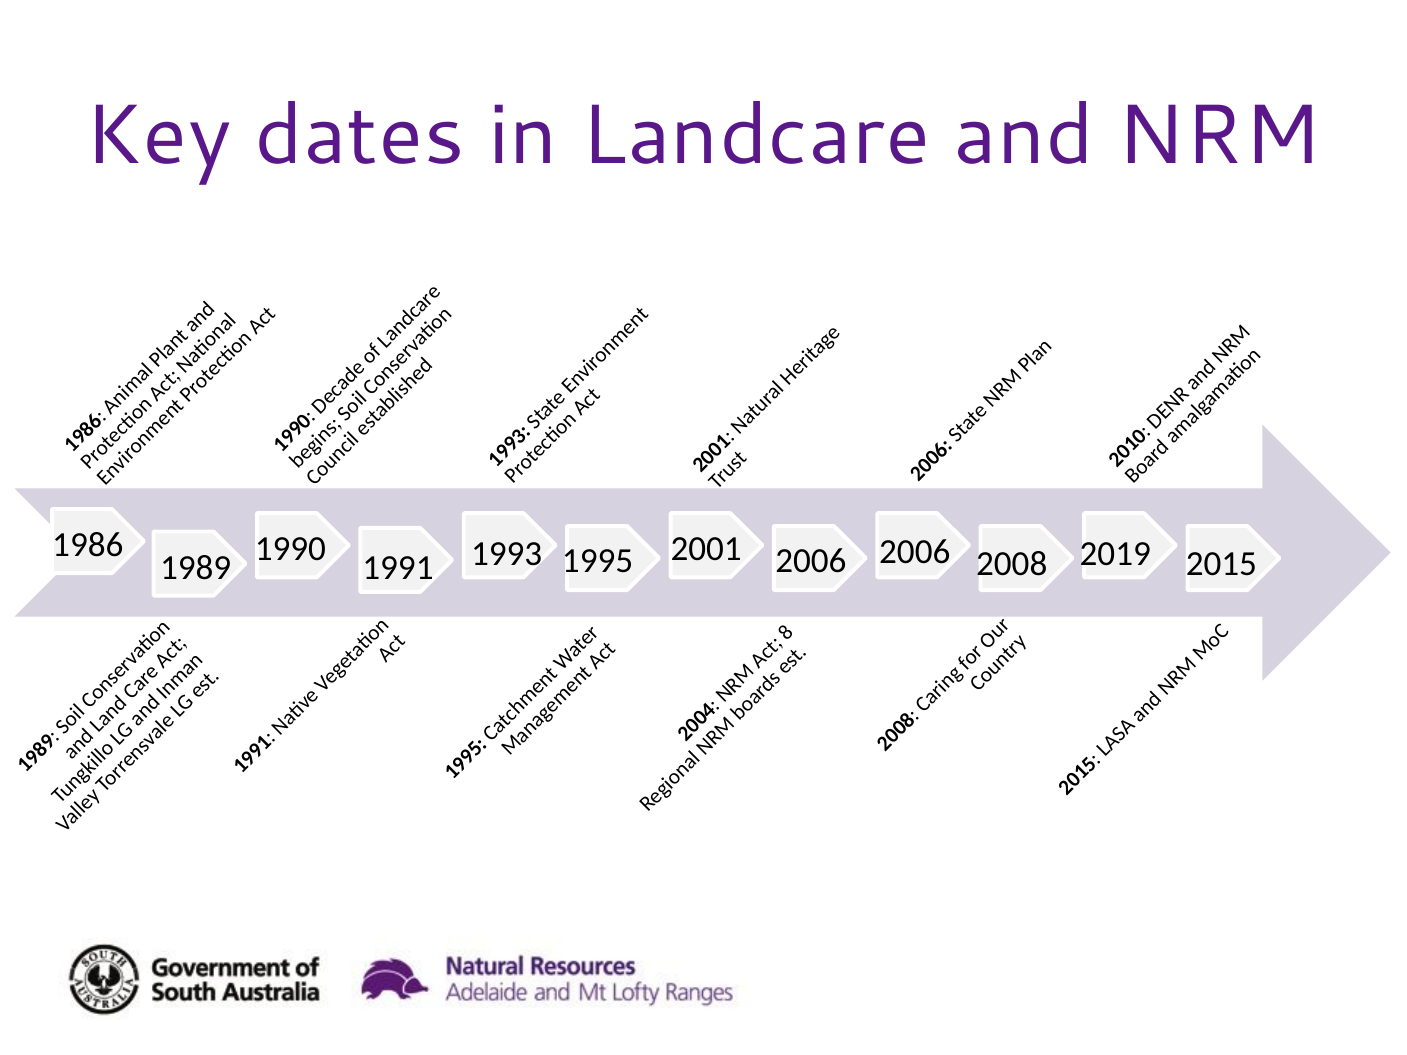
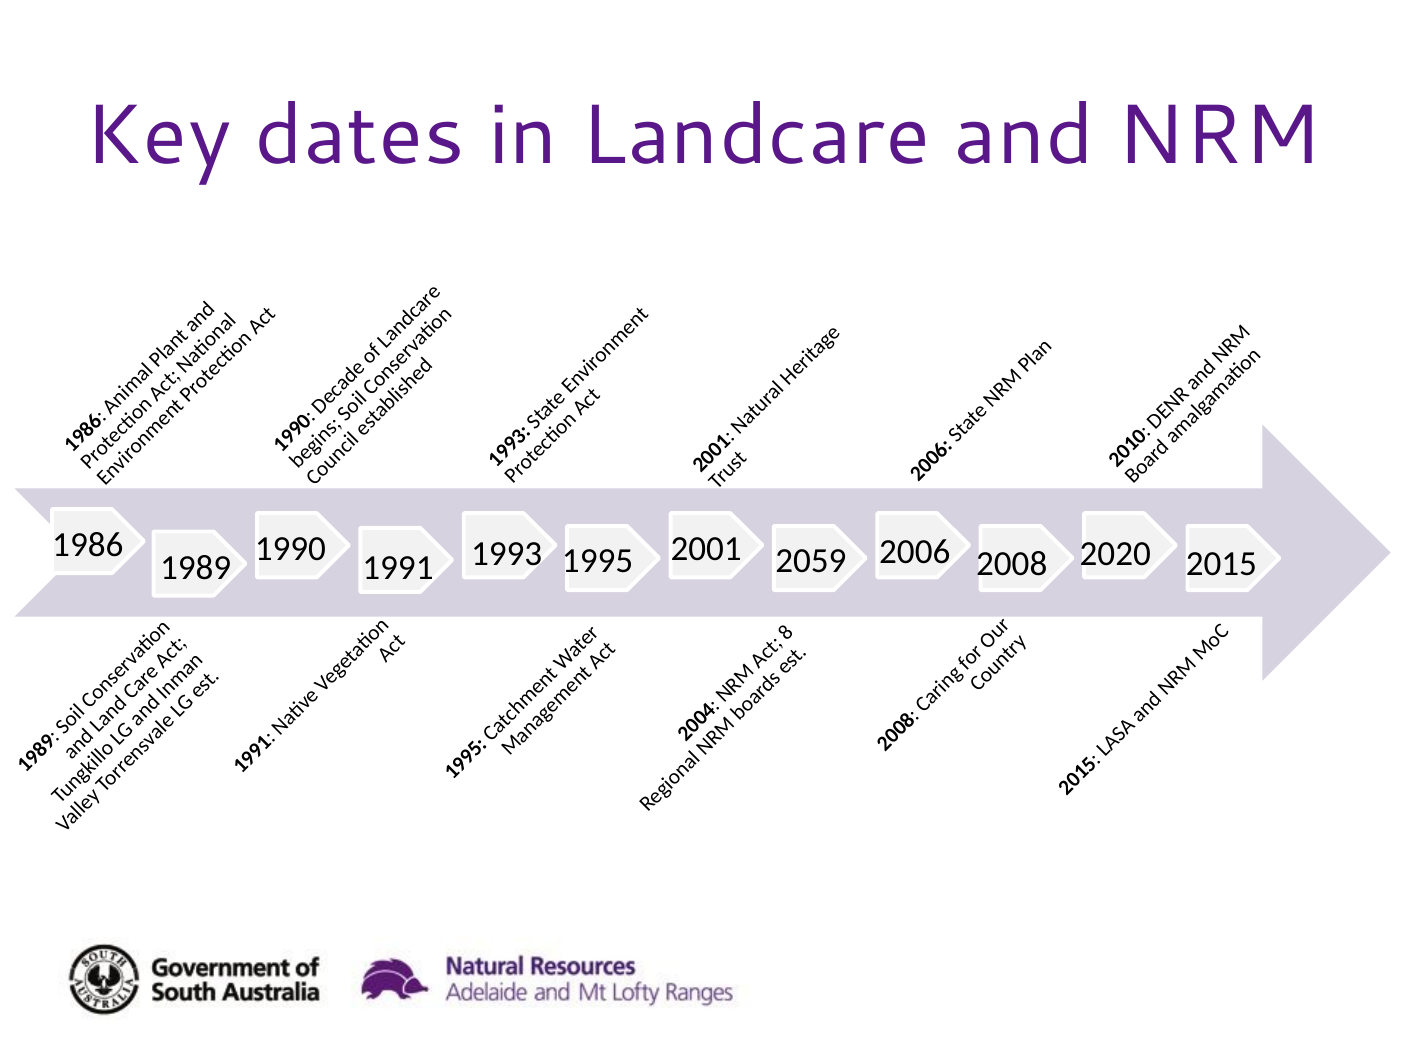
2001 2006: 2006 -> 2059
2019: 2019 -> 2020
